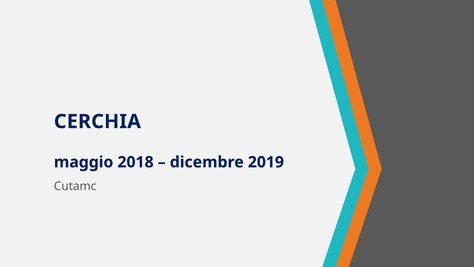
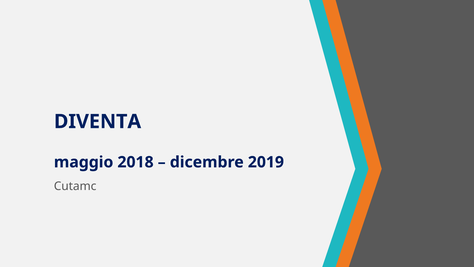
CERCHIA: CERCHIA -> DIVENTA
